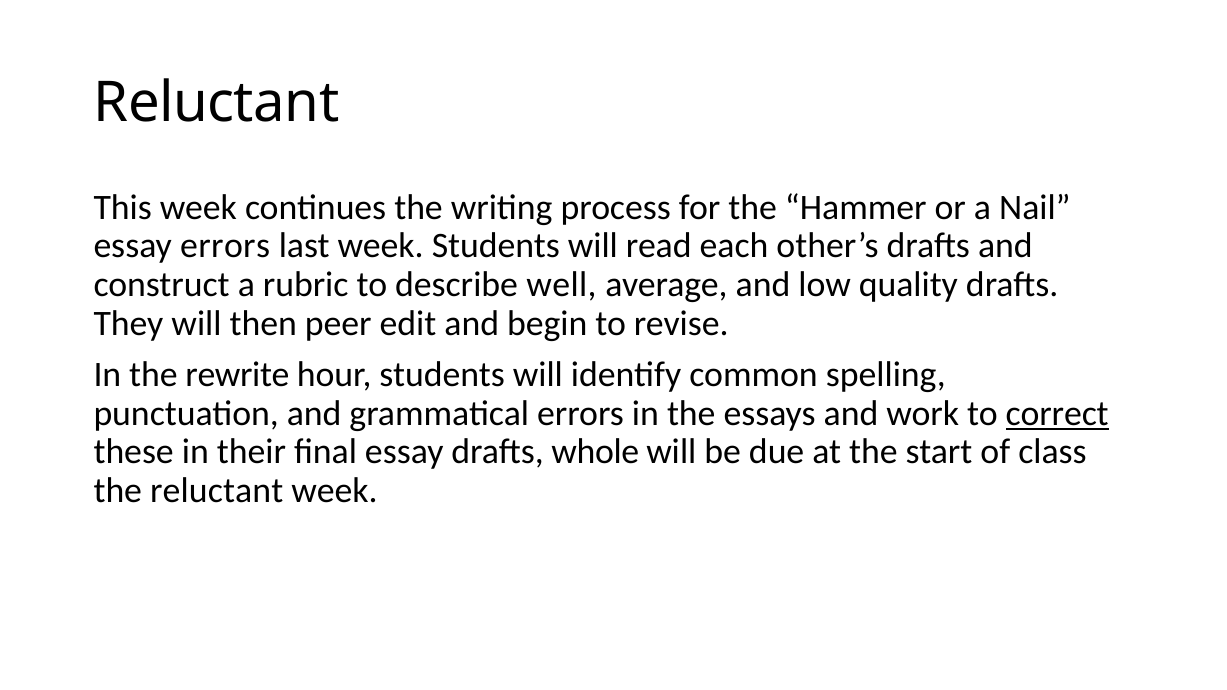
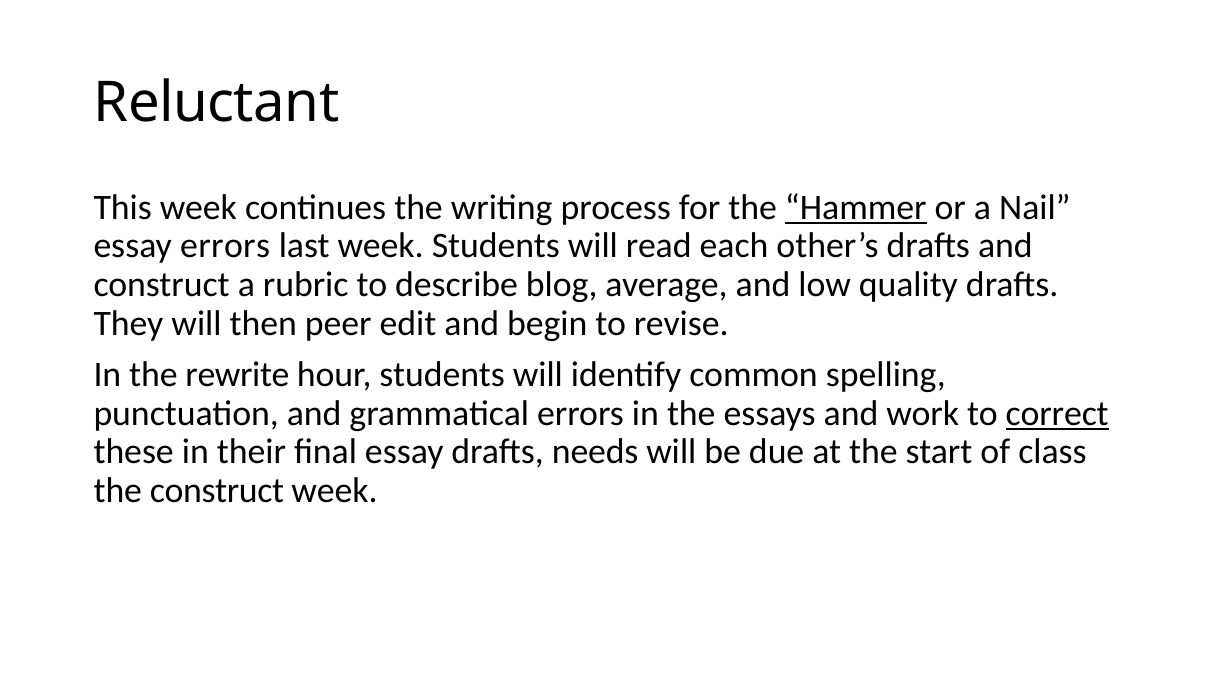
Hammer underline: none -> present
well: well -> blog
whole: whole -> needs
the reluctant: reluctant -> construct
